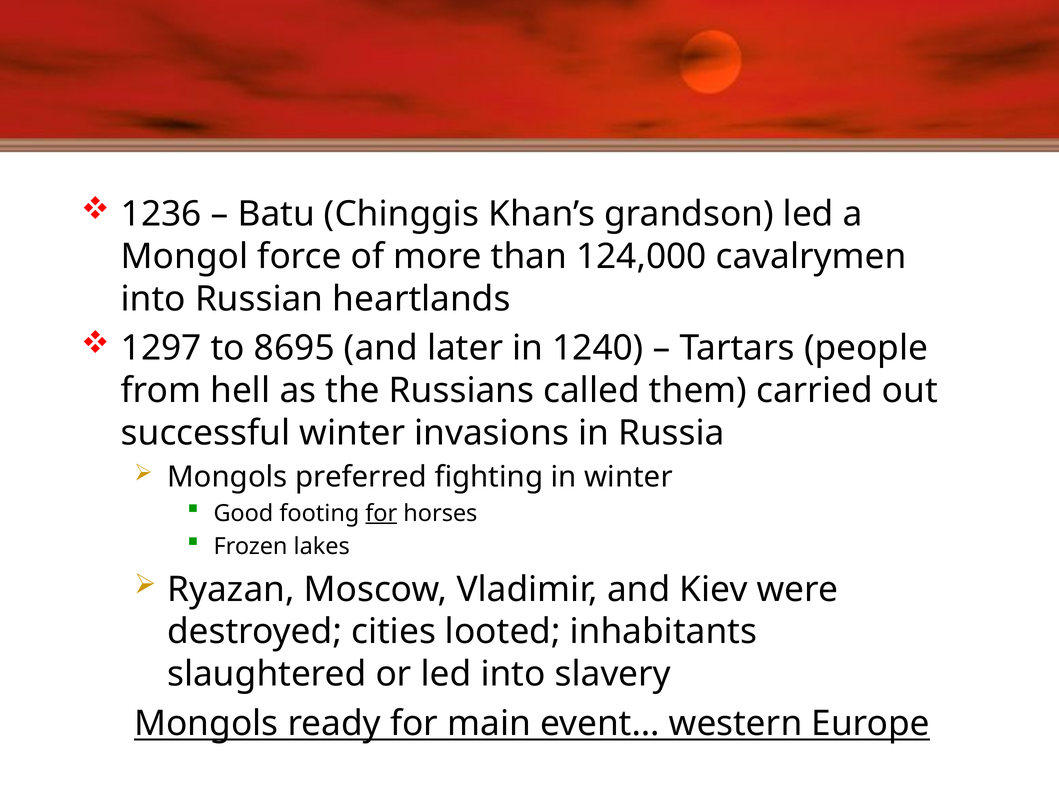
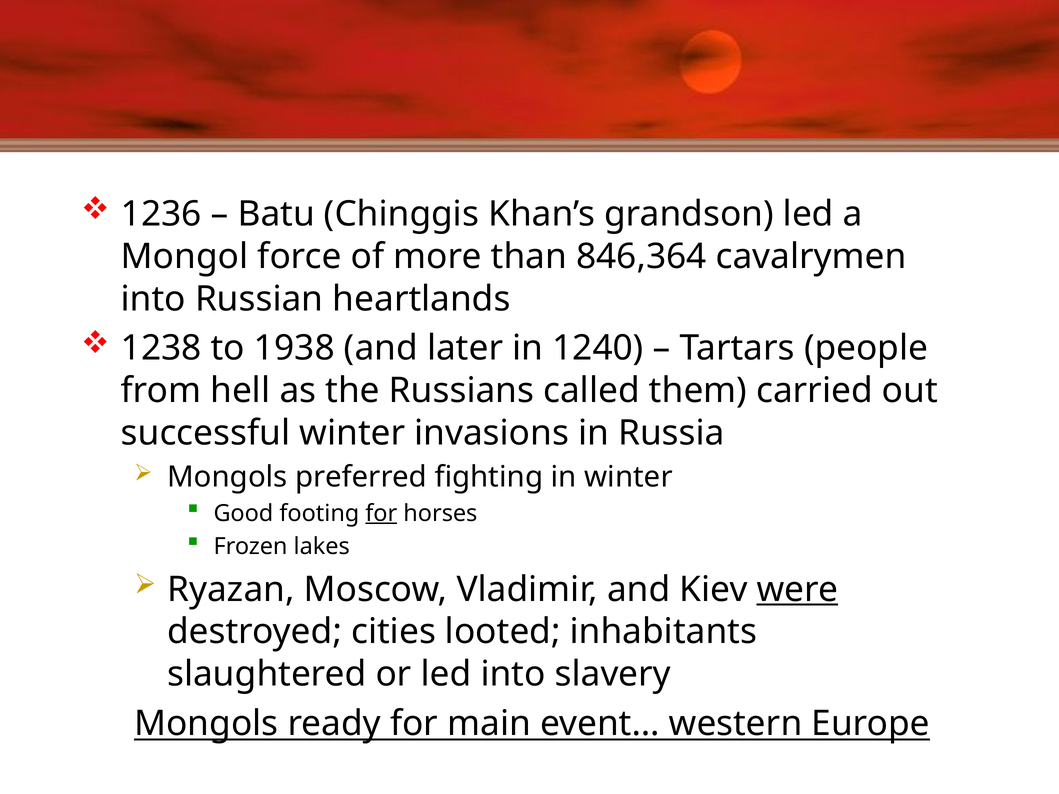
124,000: 124,000 -> 846,364
1297: 1297 -> 1238
8695: 8695 -> 1938
were underline: none -> present
